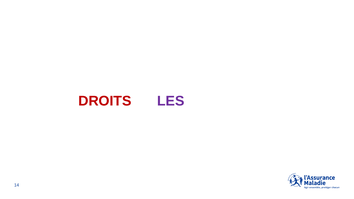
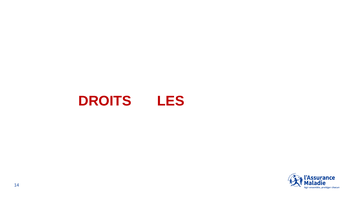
LES at (171, 101) colour: purple -> red
